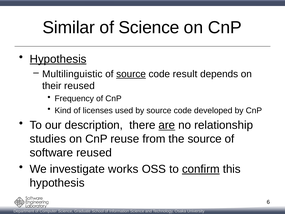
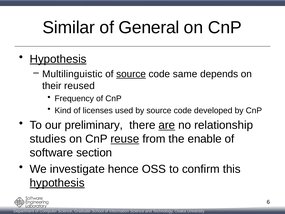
of Science: Science -> General
result: result -> same
description: description -> preliminary
reuse underline: none -> present
the source: source -> enable
software reused: reused -> section
works: works -> hence
confirm underline: present -> none
hypothesis at (57, 183) underline: none -> present
